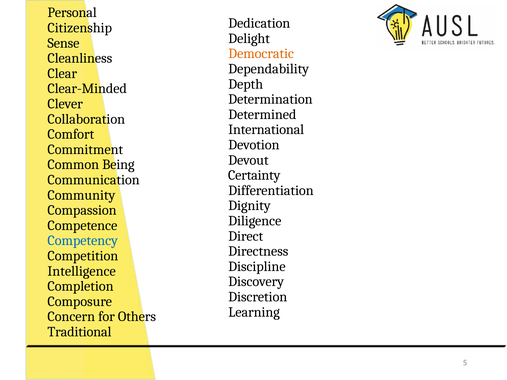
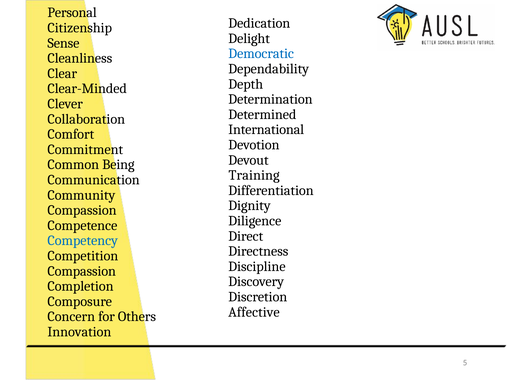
Democratic colour: orange -> blue
Certainty: Certainty -> Training
Intelligence at (82, 271): Intelligence -> Compassion
Learning: Learning -> Affective
Traditional: Traditional -> Innovation
